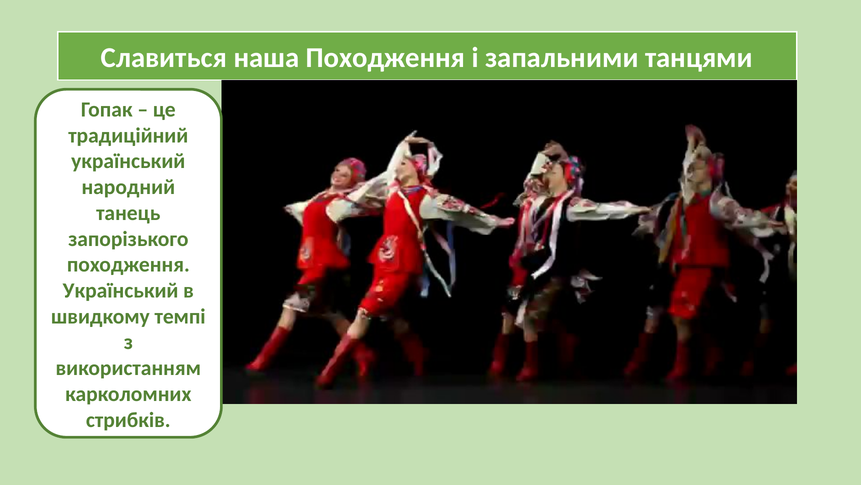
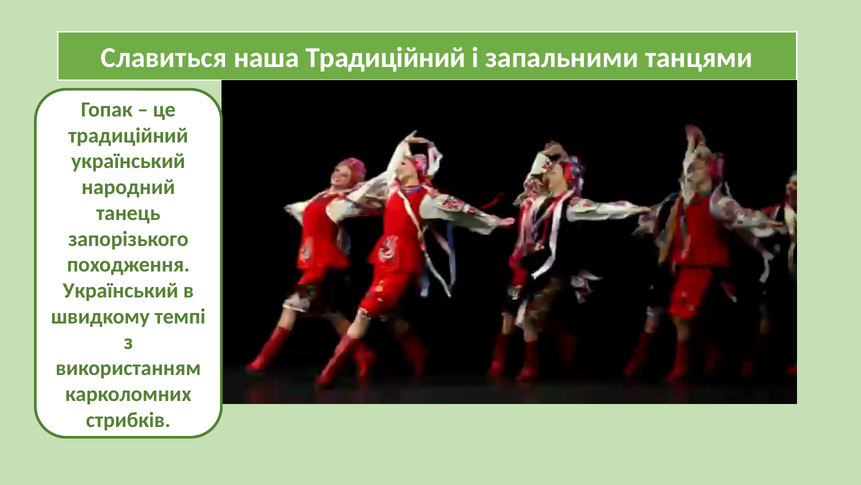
наша Походження: Походження -> Традиційний
